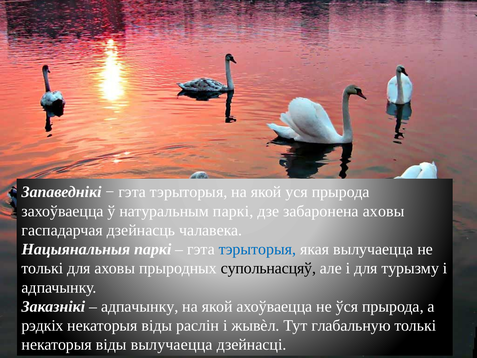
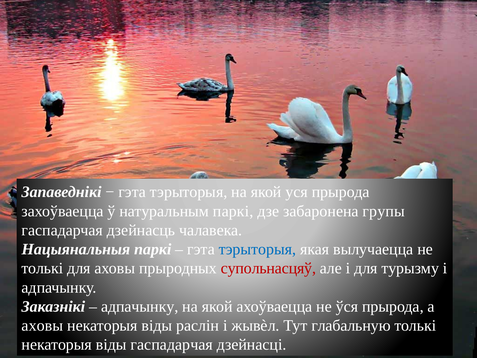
забаронена аховы: аховы -> групы
супольнасцяў colour: black -> red
рэдкіх at (43, 325): рэдкіх -> аховы
віды вылучаецца: вылучаецца -> гаспадарчая
